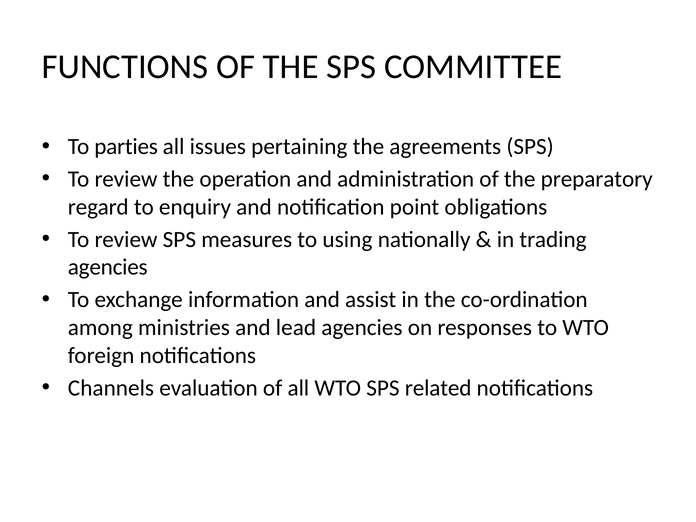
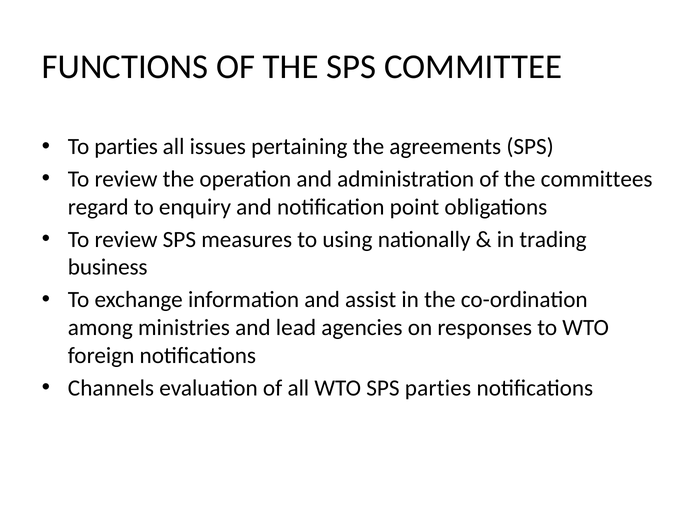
preparatory: preparatory -> committees
agencies at (108, 267): agencies -> business
SPS related: related -> parties
